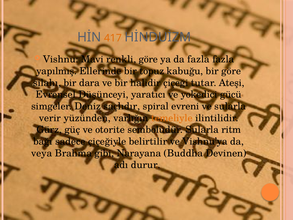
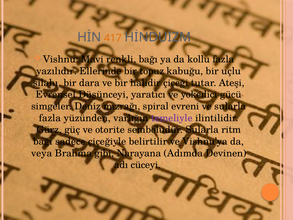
renkli göre: göre -> bağı
da fazla: fazla -> kollu
yapılmış: yapılmış -> yazılıdır
bir göre: göre -> uçlu
saçlıdır: saçlıdır -> mızrağı
verir at (50, 118): verir -> fazla
temeliyle colour: orange -> purple
Buddha: Buddha -> Adımda
durur: durur -> cüceyi
